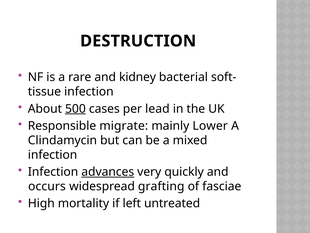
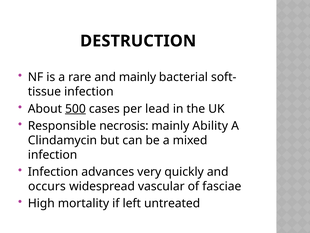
and kidney: kidney -> mainly
migrate: migrate -> necrosis
Lower: Lower -> Ability
advances underline: present -> none
grafting: grafting -> vascular
